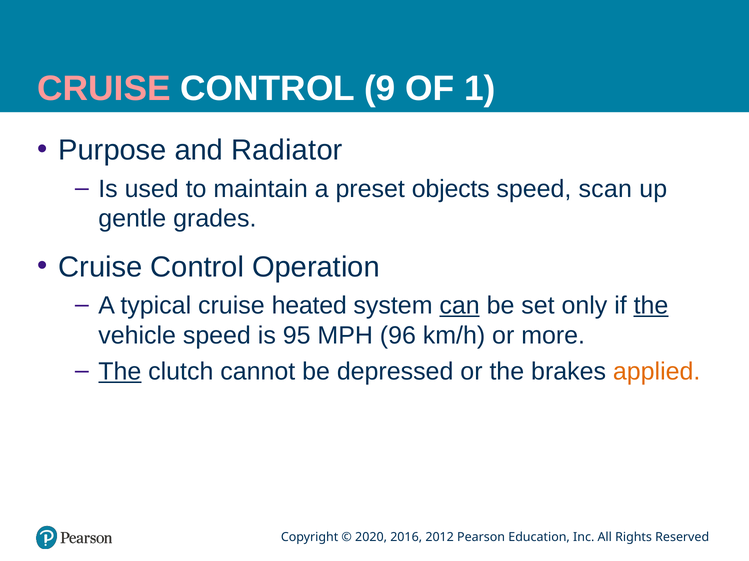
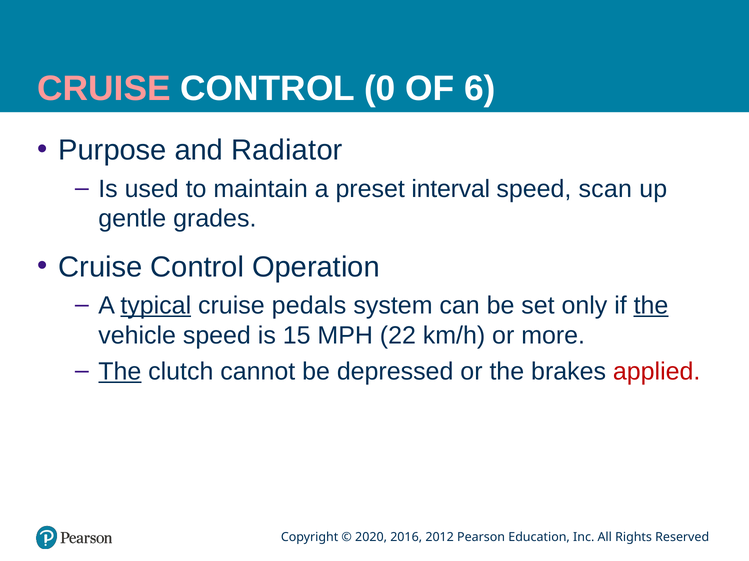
9: 9 -> 0
1: 1 -> 6
objects: objects -> interval
typical underline: none -> present
heated: heated -> pedals
can underline: present -> none
95: 95 -> 15
96: 96 -> 22
applied colour: orange -> red
